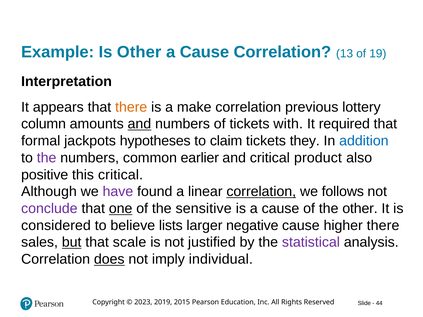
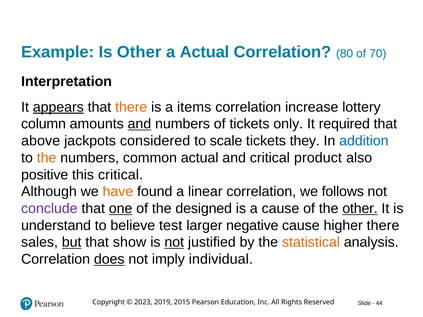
Cause at (204, 52): Cause -> Actual
13: 13 -> 80
19: 19 -> 70
appears underline: none -> present
make: make -> items
previous: previous -> increase
with: with -> only
formal: formal -> above
hypotheses: hypotheses -> considered
claim: claim -> scale
the at (47, 158) colour: purple -> orange
common earlier: earlier -> actual
have colour: purple -> orange
correlation at (261, 192) underline: present -> none
sensitive: sensitive -> designed
other at (360, 209) underline: none -> present
considered: considered -> understand
lists: lists -> test
scale: scale -> show
not at (174, 243) underline: none -> present
statistical colour: purple -> orange
